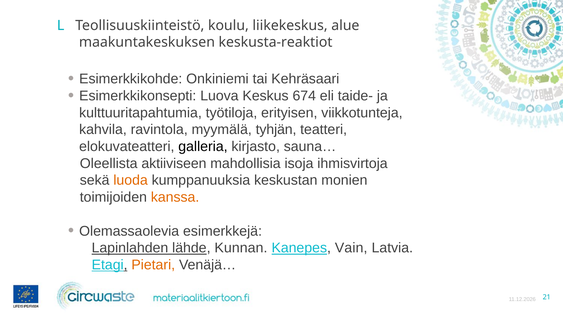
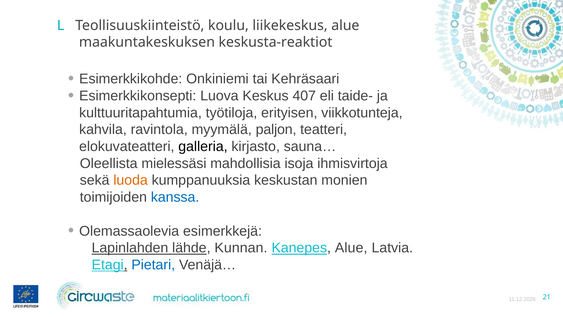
674: 674 -> 407
tyhjän: tyhjän -> paljon
aktiiviseen: aktiiviseen -> mielessäsi
kanssa colour: orange -> blue
Kanepes Vain: Vain -> Alue
Pietari colour: orange -> blue
